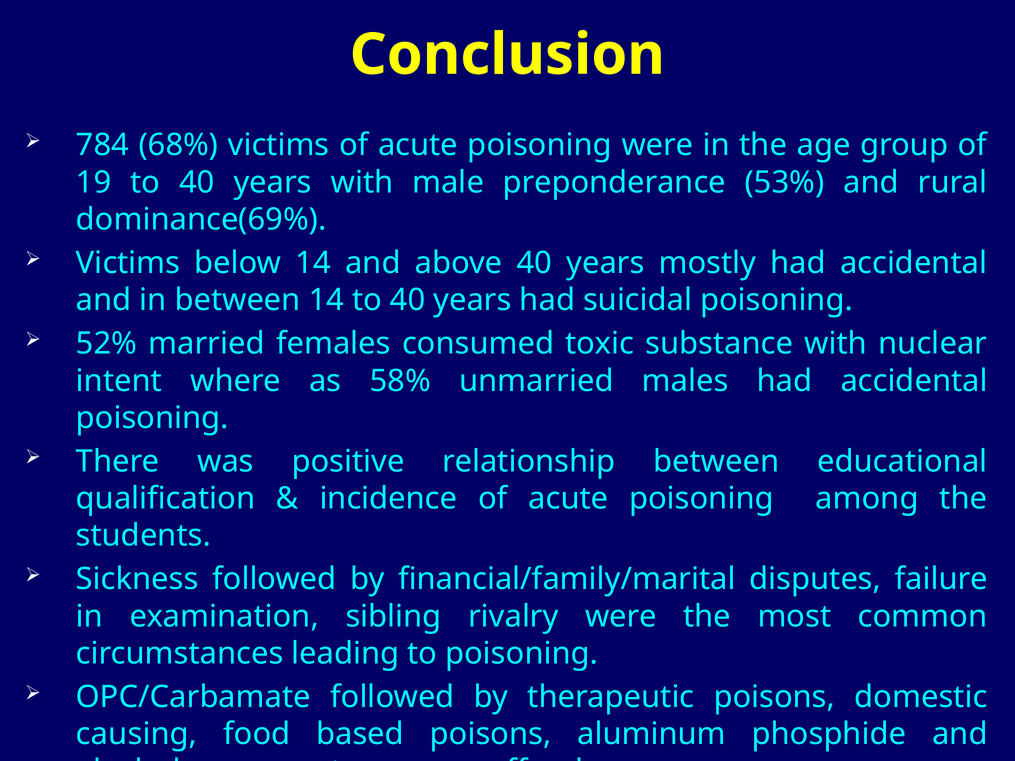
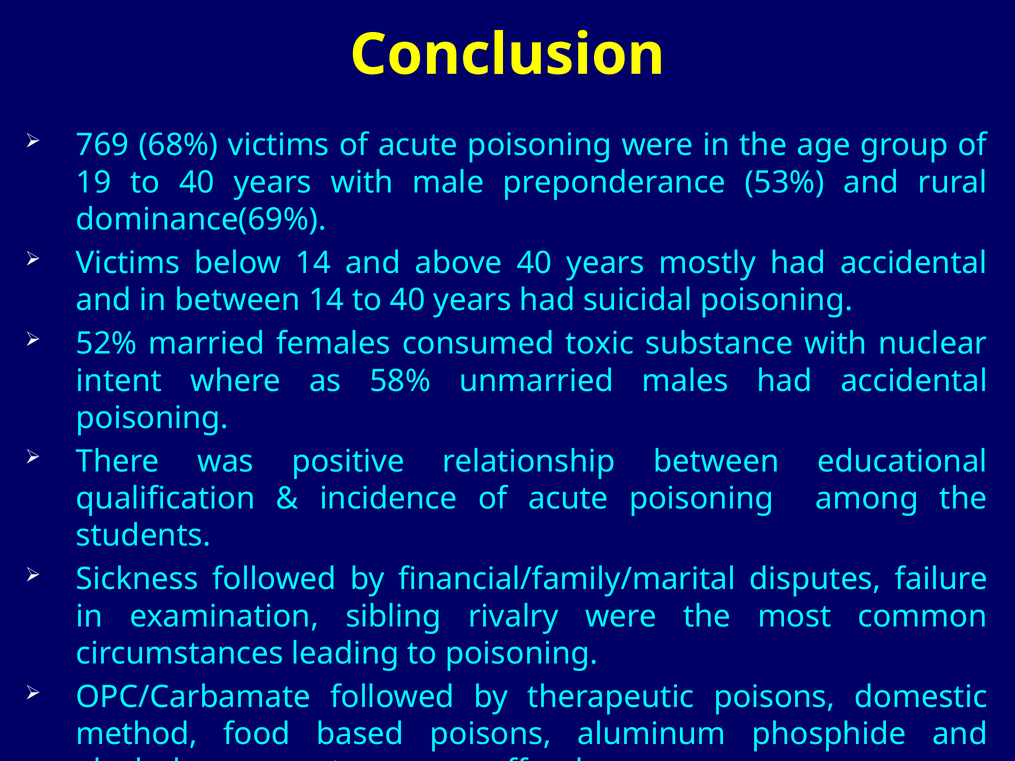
784: 784 -> 769
causing: causing -> method
